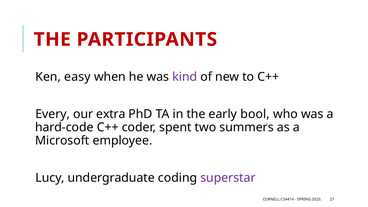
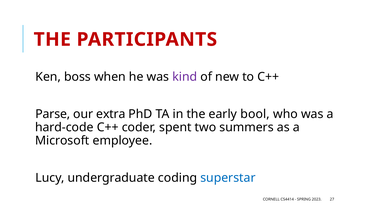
easy: easy -> boss
Every: Every -> Parse
superstar colour: purple -> blue
